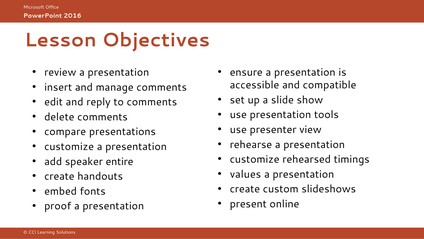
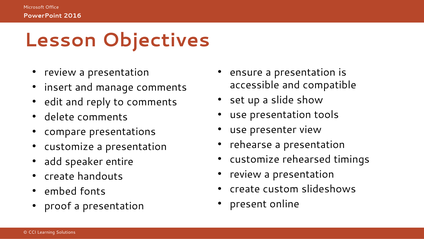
values at (245, 174): values -> review
